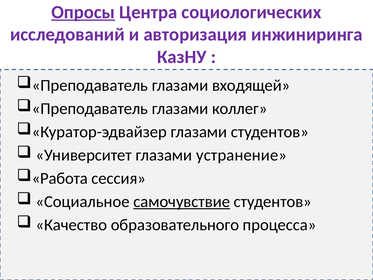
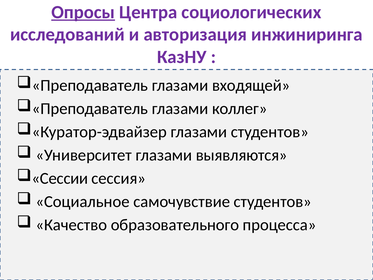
устранение: устранение -> выявляются
Работа: Работа -> Сессии
самочувствие underline: present -> none
